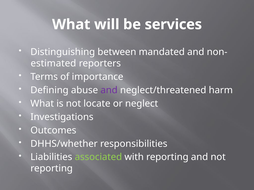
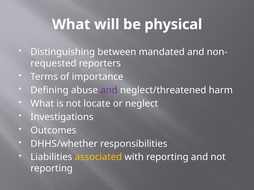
services: services -> physical
estimated: estimated -> requested
associated colour: light green -> yellow
